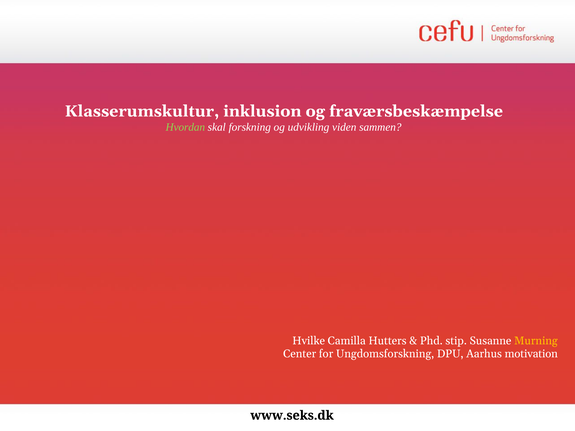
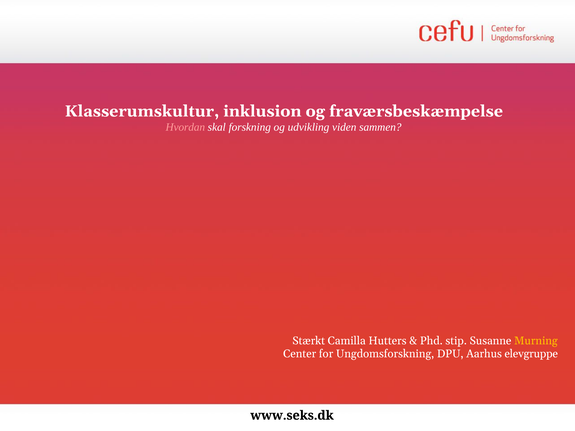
Hvordan colour: light green -> pink
Hvilke: Hvilke -> Stærkt
motivation: motivation -> elevgruppe
